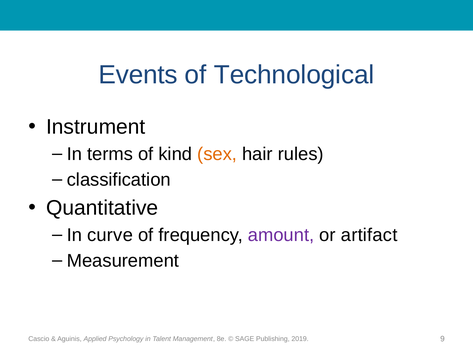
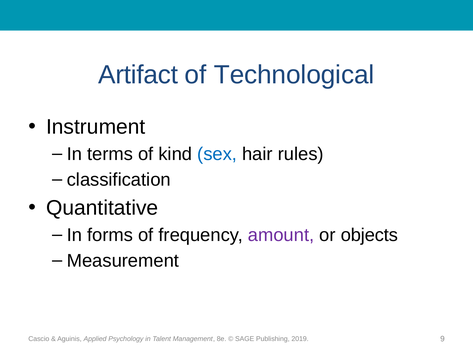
Events: Events -> Artifact
sex colour: orange -> blue
curve: curve -> forms
artifact: artifact -> objects
